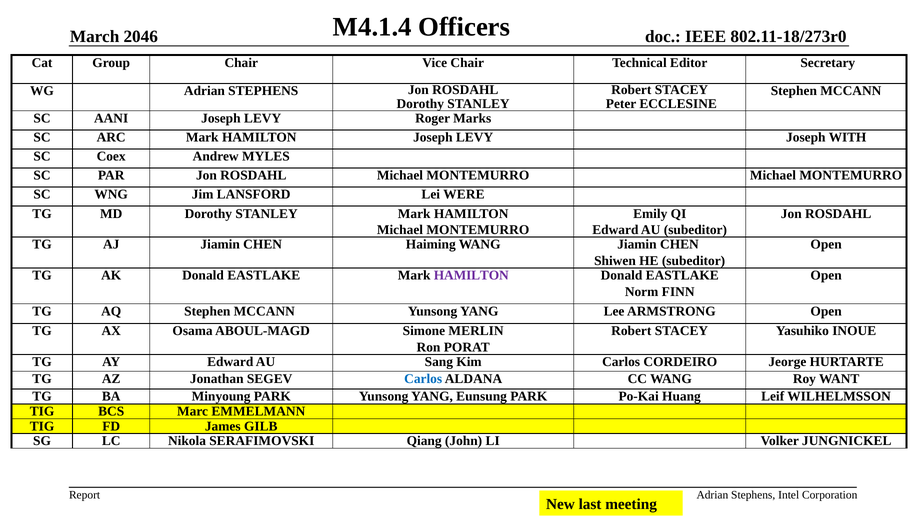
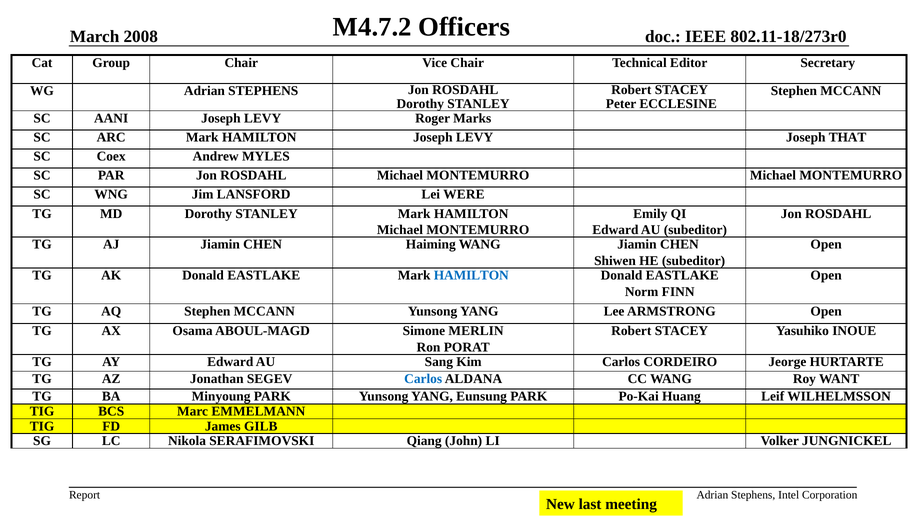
M4.1.4: M4.1.4 -> M4.7.2
2046: 2046 -> 2008
WITH: WITH -> THAT
HAMILTON at (471, 276) colour: purple -> blue
